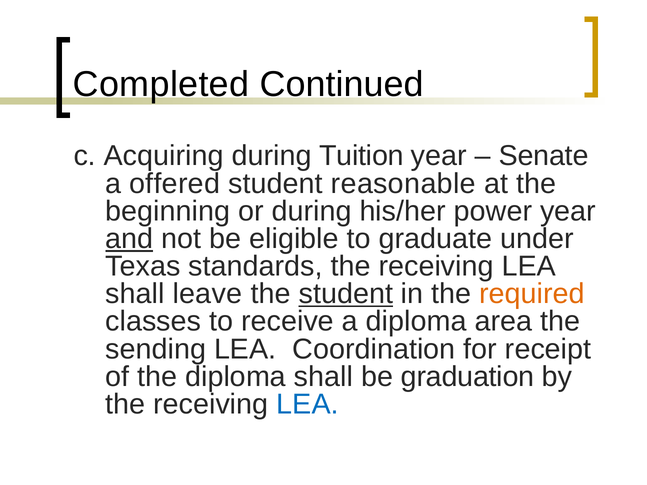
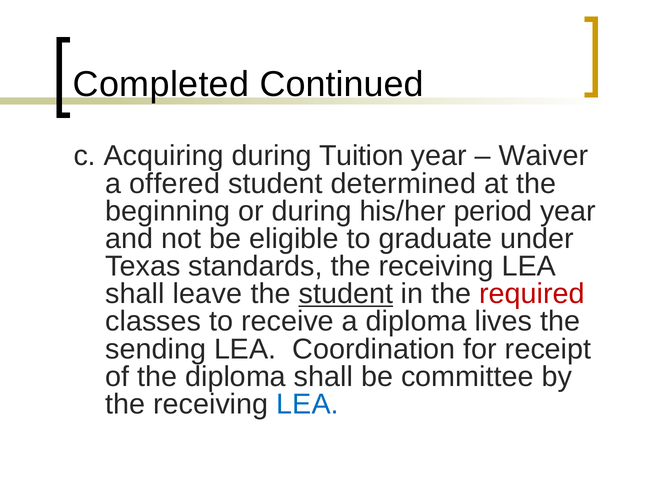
Senate: Senate -> Waiver
reasonable: reasonable -> determined
power: power -> period
and underline: present -> none
required colour: orange -> red
area: area -> lives
graduation: graduation -> committee
